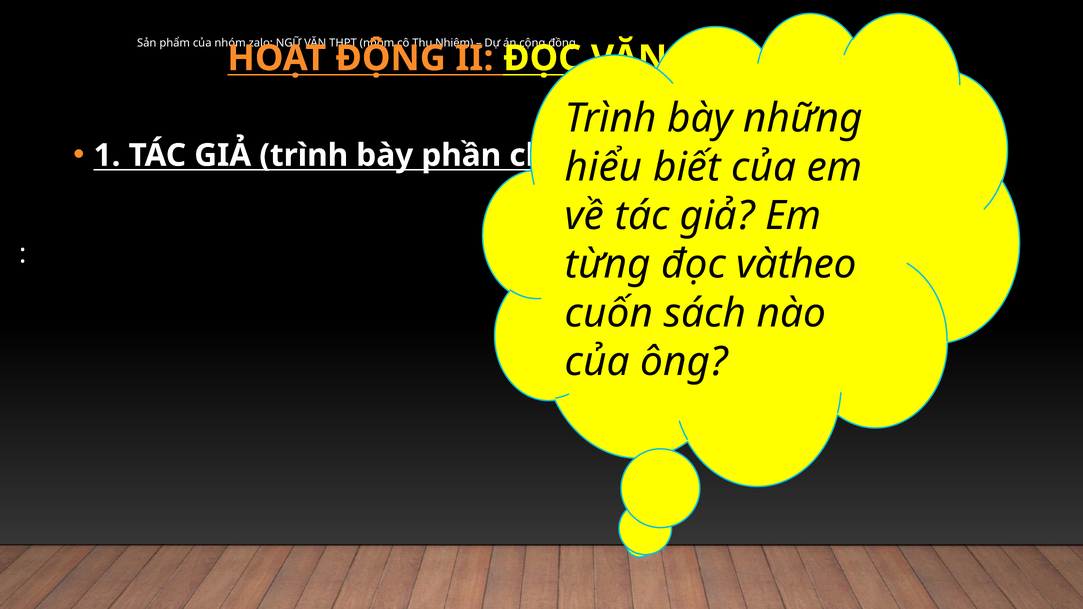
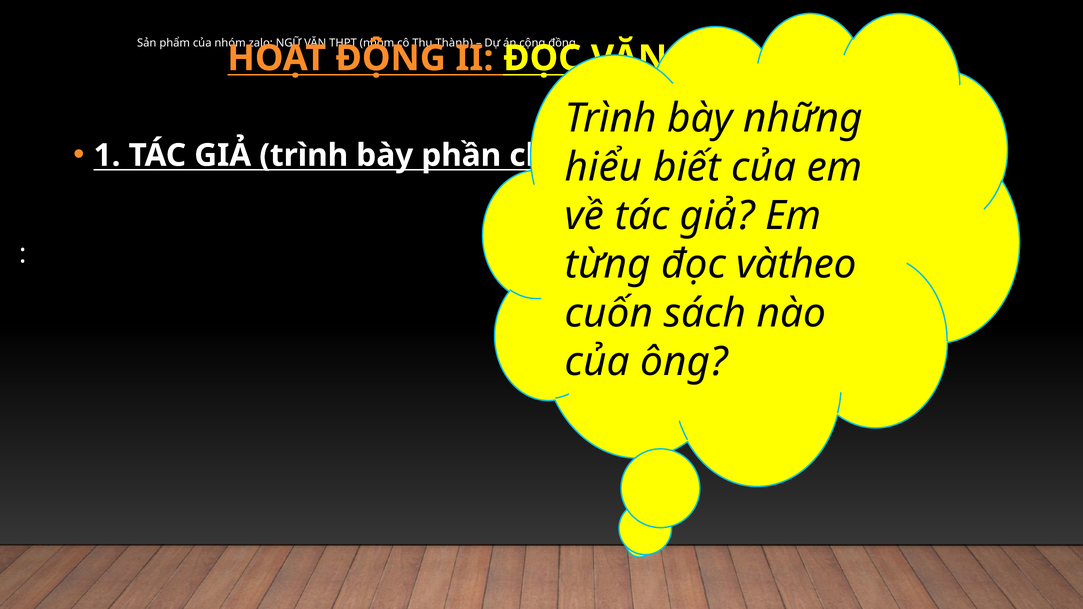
Nhiệm: Nhiệm -> Thành
